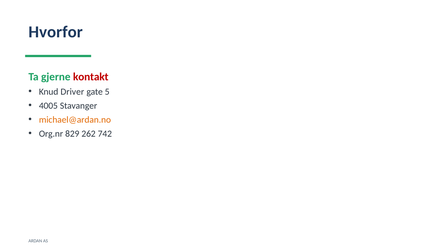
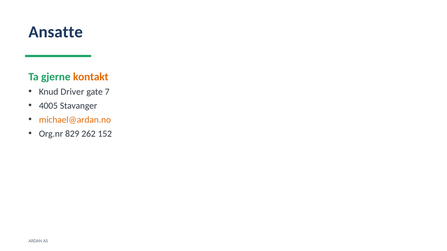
Hvorfor: Hvorfor -> Ansatte
kontakt colour: red -> orange
5: 5 -> 7
742: 742 -> 152
